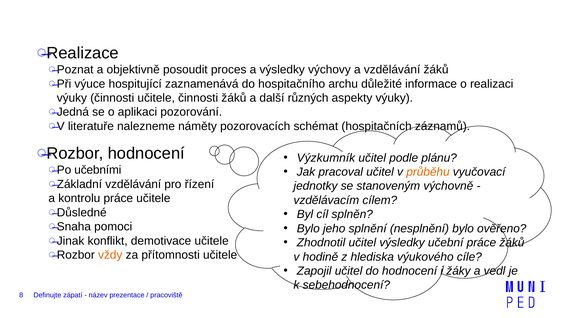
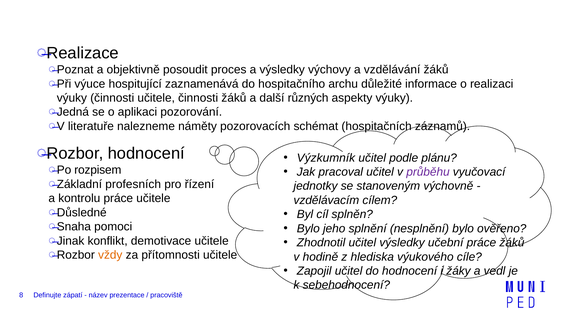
učebními: učebními -> rozpisem
průběhu colour: orange -> purple
vzdělávání at (133, 184): vzdělávání -> profesních
